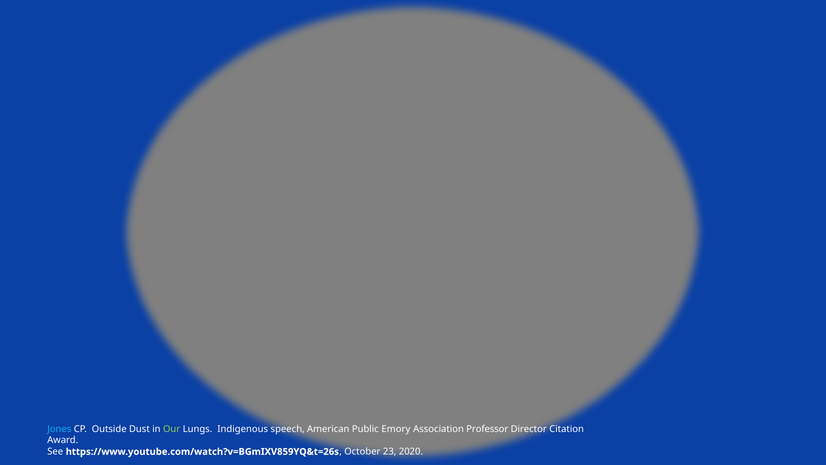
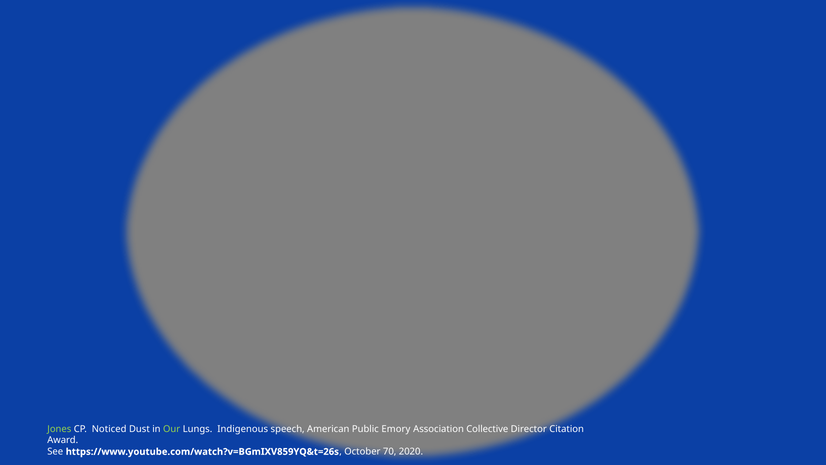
Jones colour: light blue -> light green
Outside: Outside -> Noticed
Professor: Professor -> Collective
23: 23 -> 70
